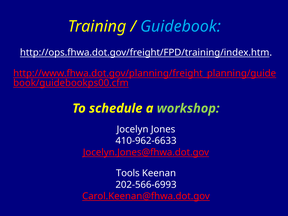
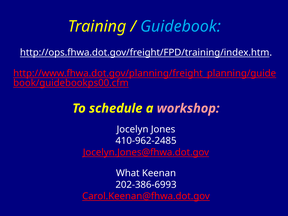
workshop colour: light green -> pink
410-962-6633: 410-962-6633 -> 410-962-2485
Tools: Tools -> What
202-566-6993: 202-566-6993 -> 202-386-6993
